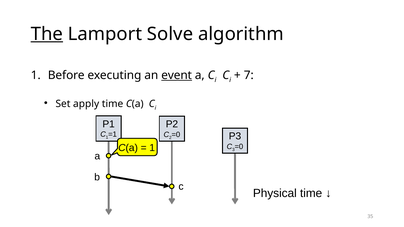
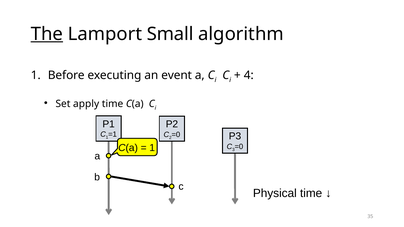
Solve: Solve -> Small
7: 7 -> 4
event underline: present -> none
